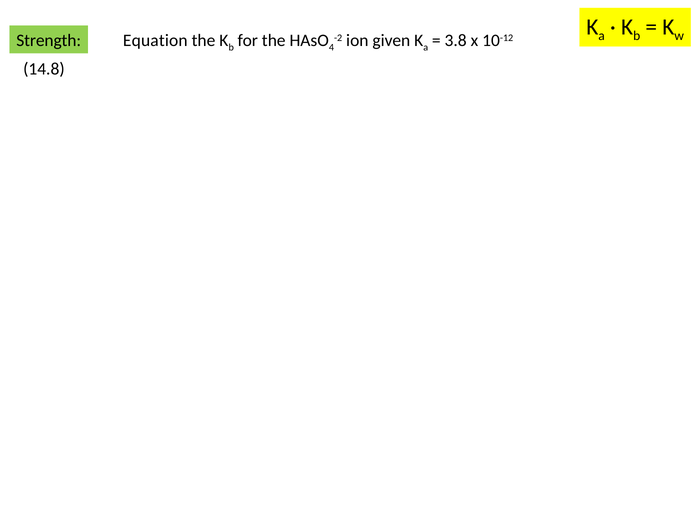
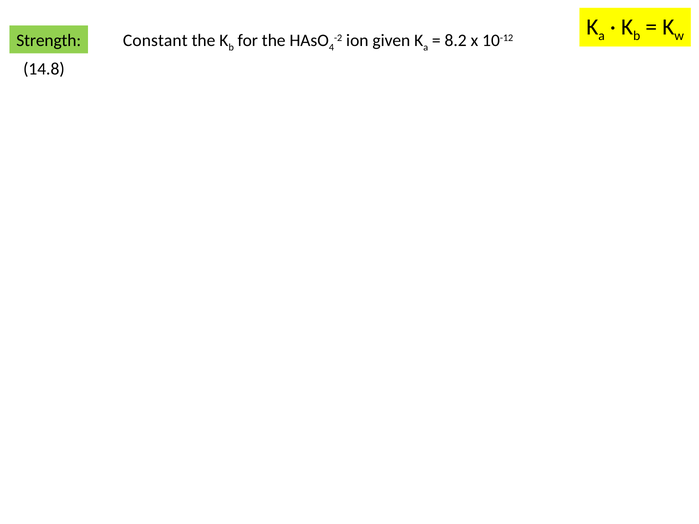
Equation: Equation -> Constant
3.8: 3.8 -> 8.2
